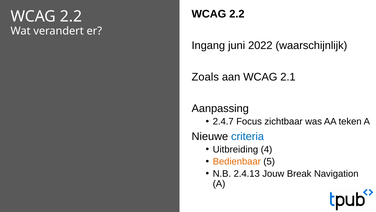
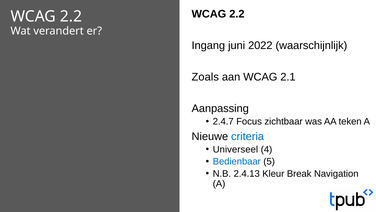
Uitbreiding: Uitbreiding -> Universeel
Bedienbaar colour: orange -> blue
Jouw: Jouw -> Kleur
